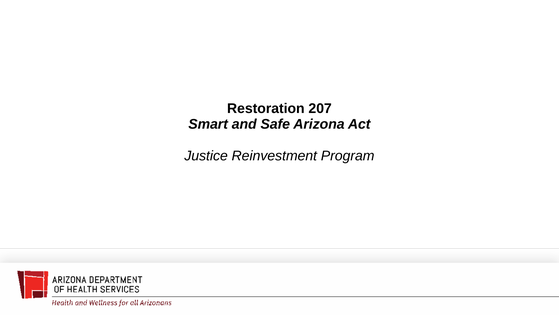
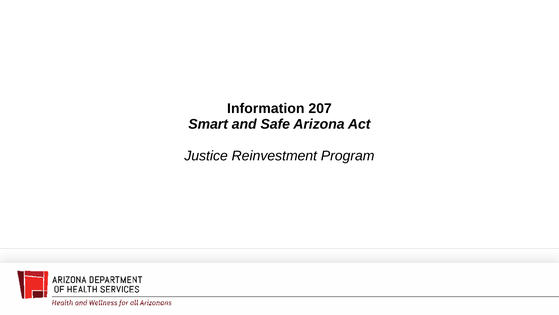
Restoration: Restoration -> Information
